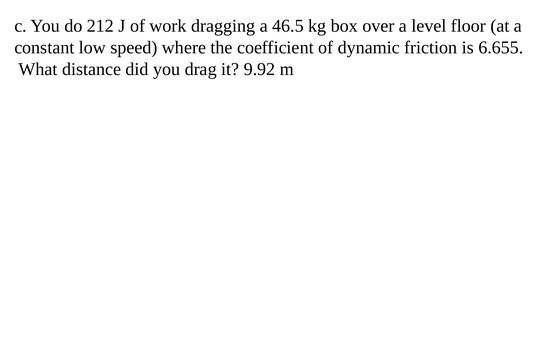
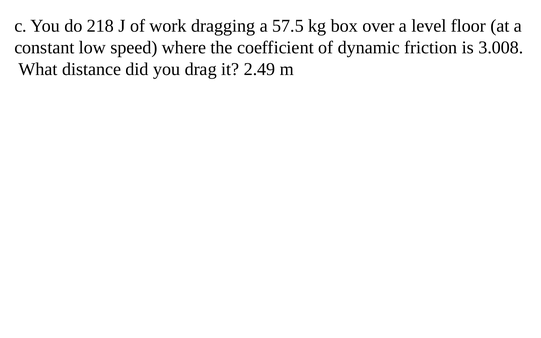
212: 212 -> 218
46.5: 46.5 -> 57.5
6.655: 6.655 -> 3.008
9.92: 9.92 -> 2.49
